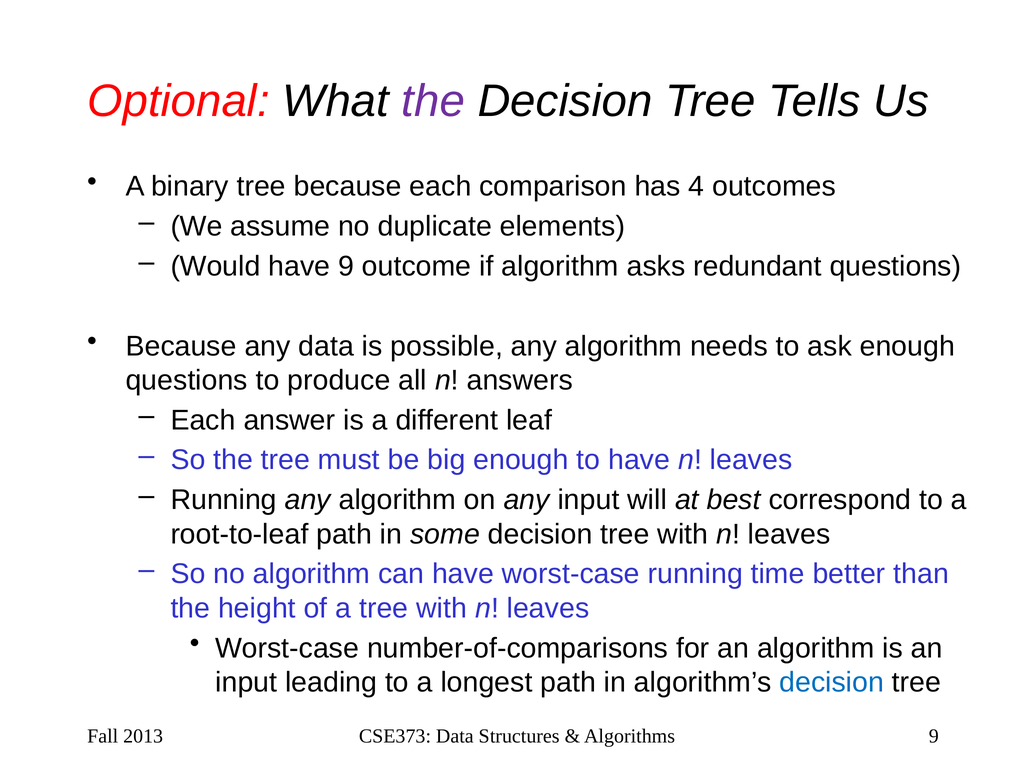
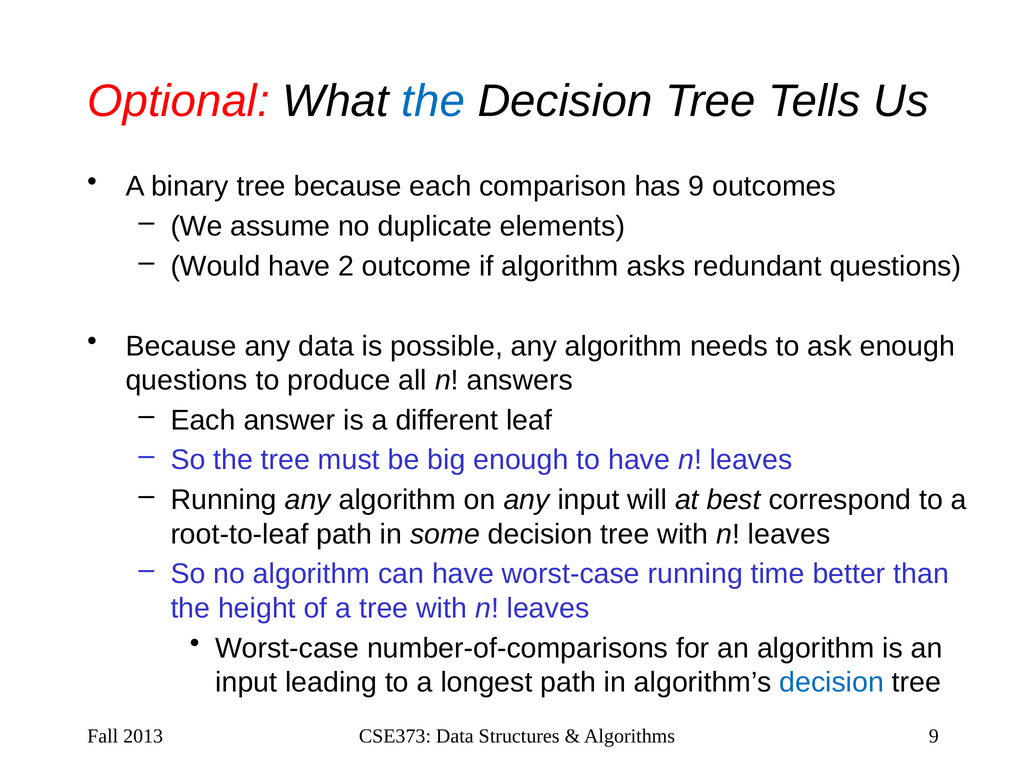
the at (433, 101) colour: purple -> blue
has 4: 4 -> 9
have 9: 9 -> 2
